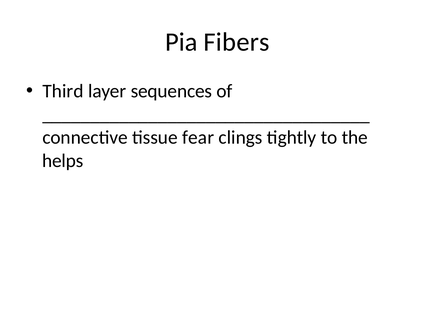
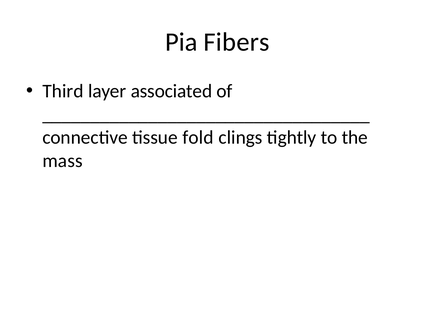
sequences: sequences -> associated
fear: fear -> fold
helps: helps -> mass
